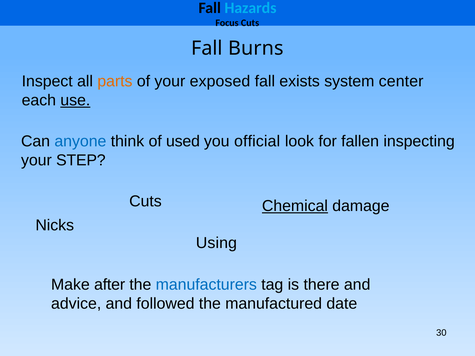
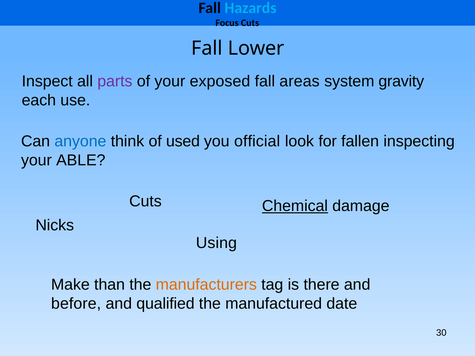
Burns: Burns -> Lower
parts colour: orange -> purple
exists: exists -> areas
center: center -> gravity
use underline: present -> none
STEP: STEP -> ABLE
after: after -> than
manufacturers colour: blue -> orange
advice: advice -> before
followed: followed -> qualified
